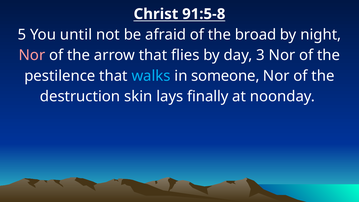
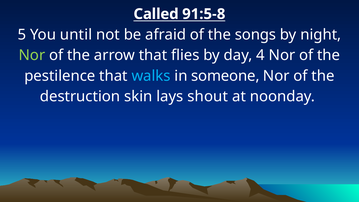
Christ: Christ -> Called
broad: broad -> songs
Nor at (32, 55) colour: pink -> light green
3: 3 -> 4
finally: finally -> shout
